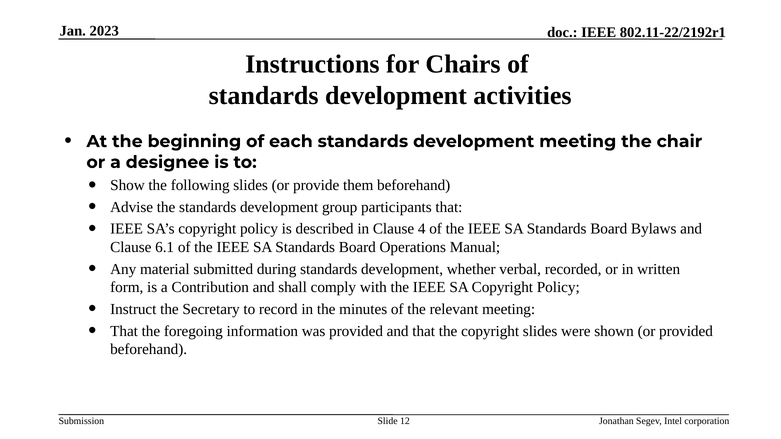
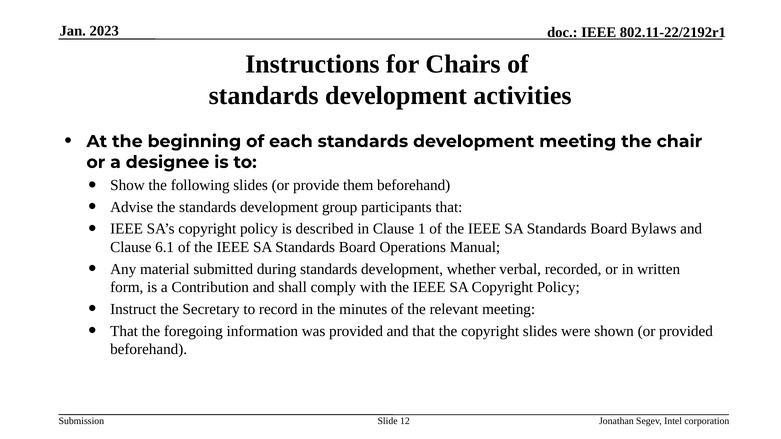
4: 4 -> 1
